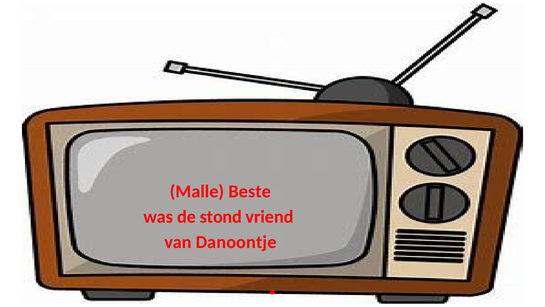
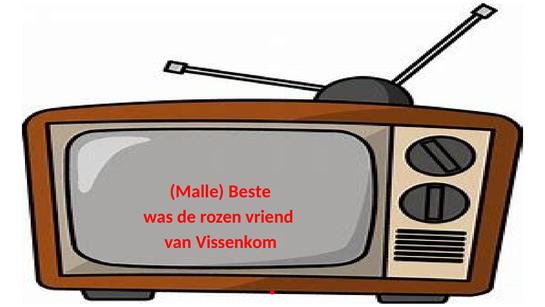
stond: stond -> rozen
Danoontje: Danoontje -> Vissenkom
